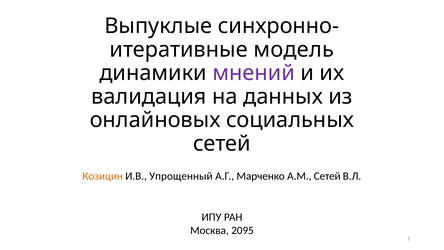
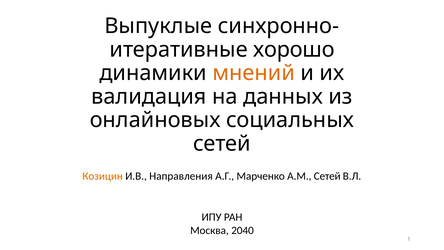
модель: модель -> хорошо
мнений colour: purple -> orange
Упрощенный: Упрощенный -> Направления
2095: 2095 -> 2040
